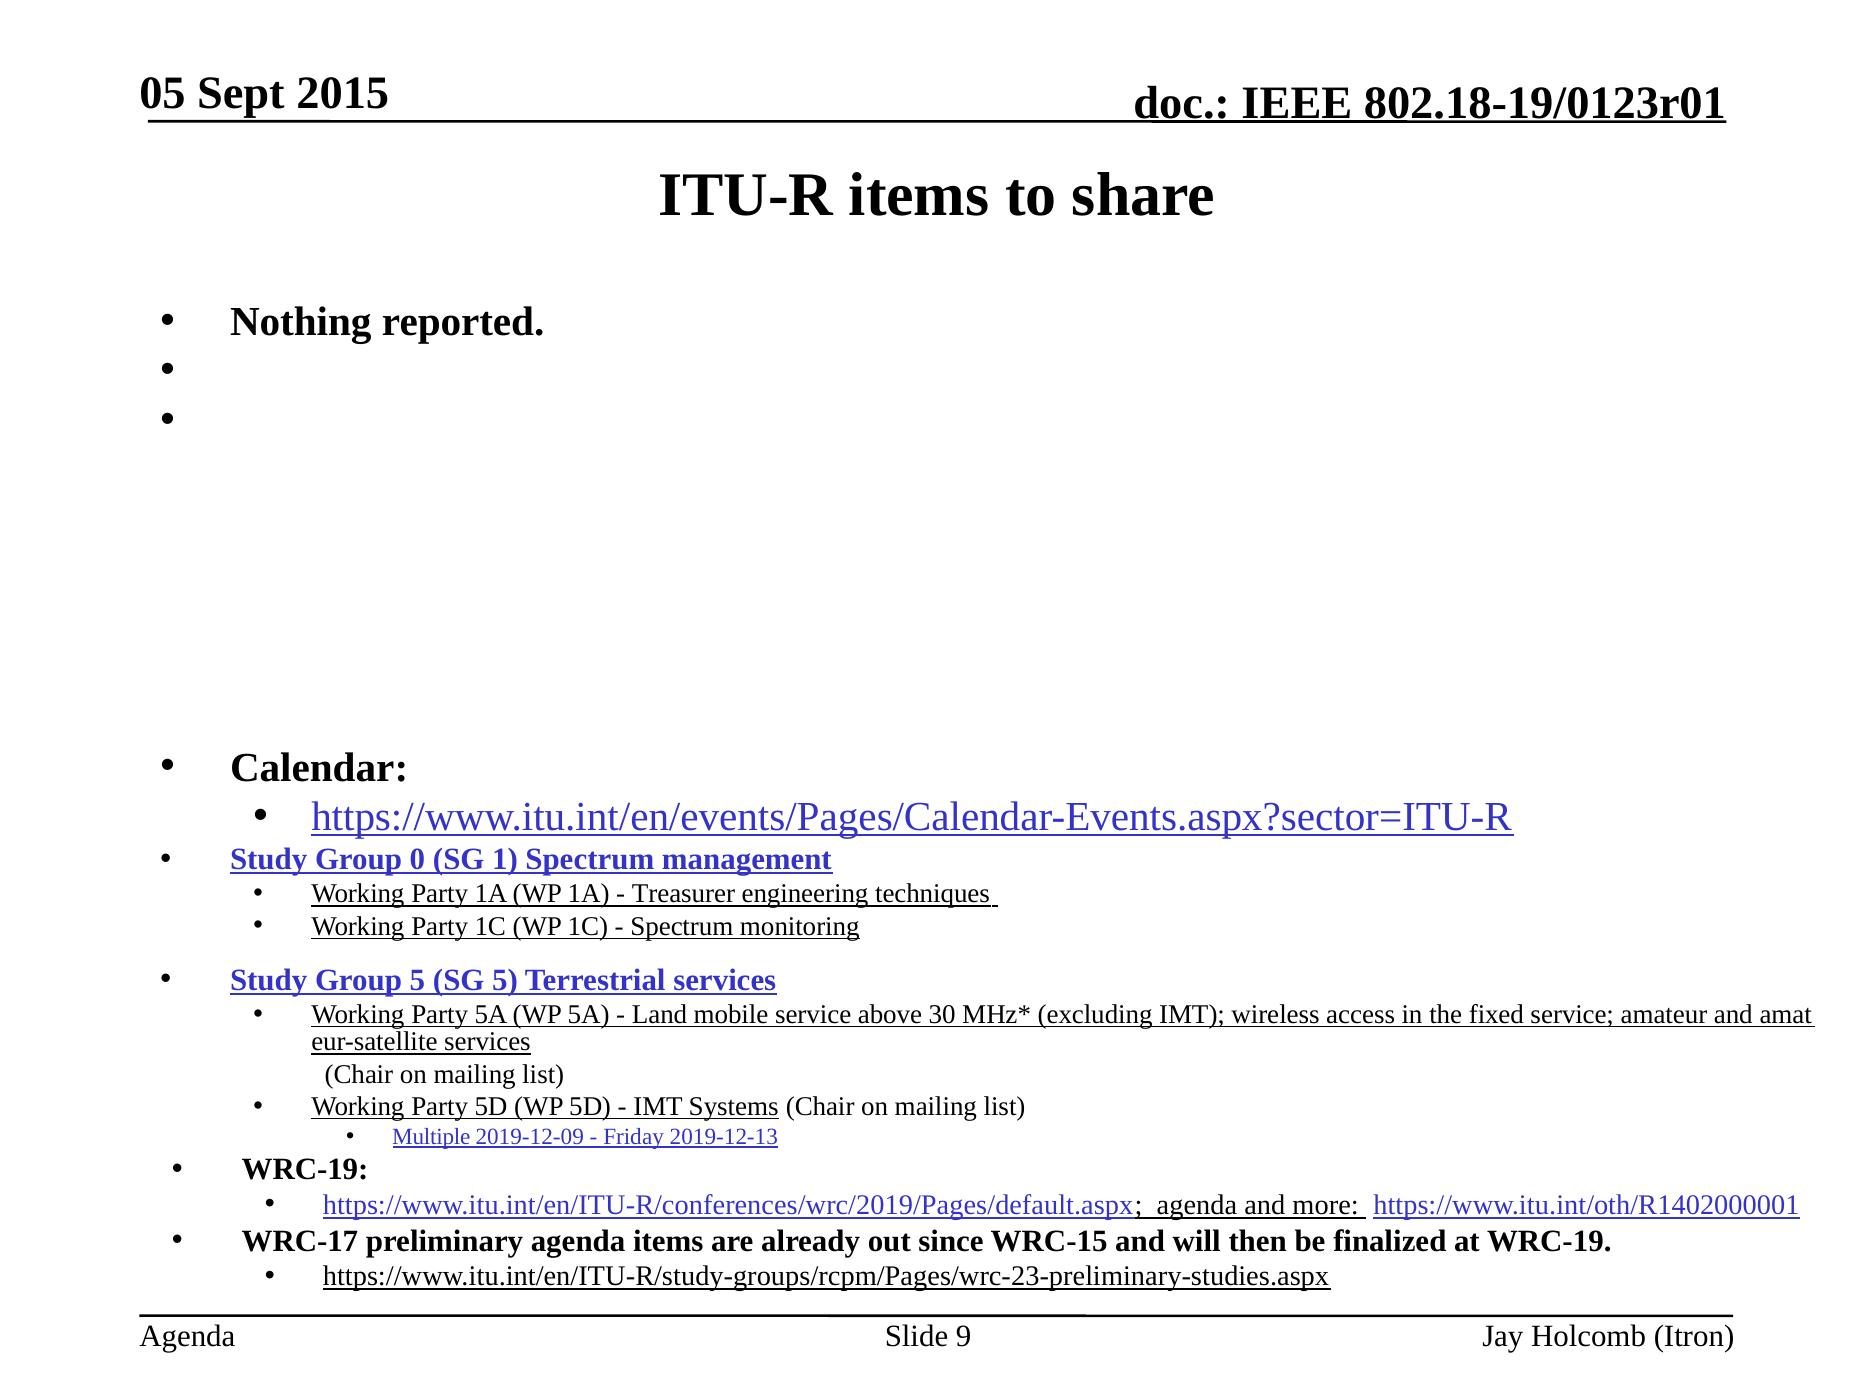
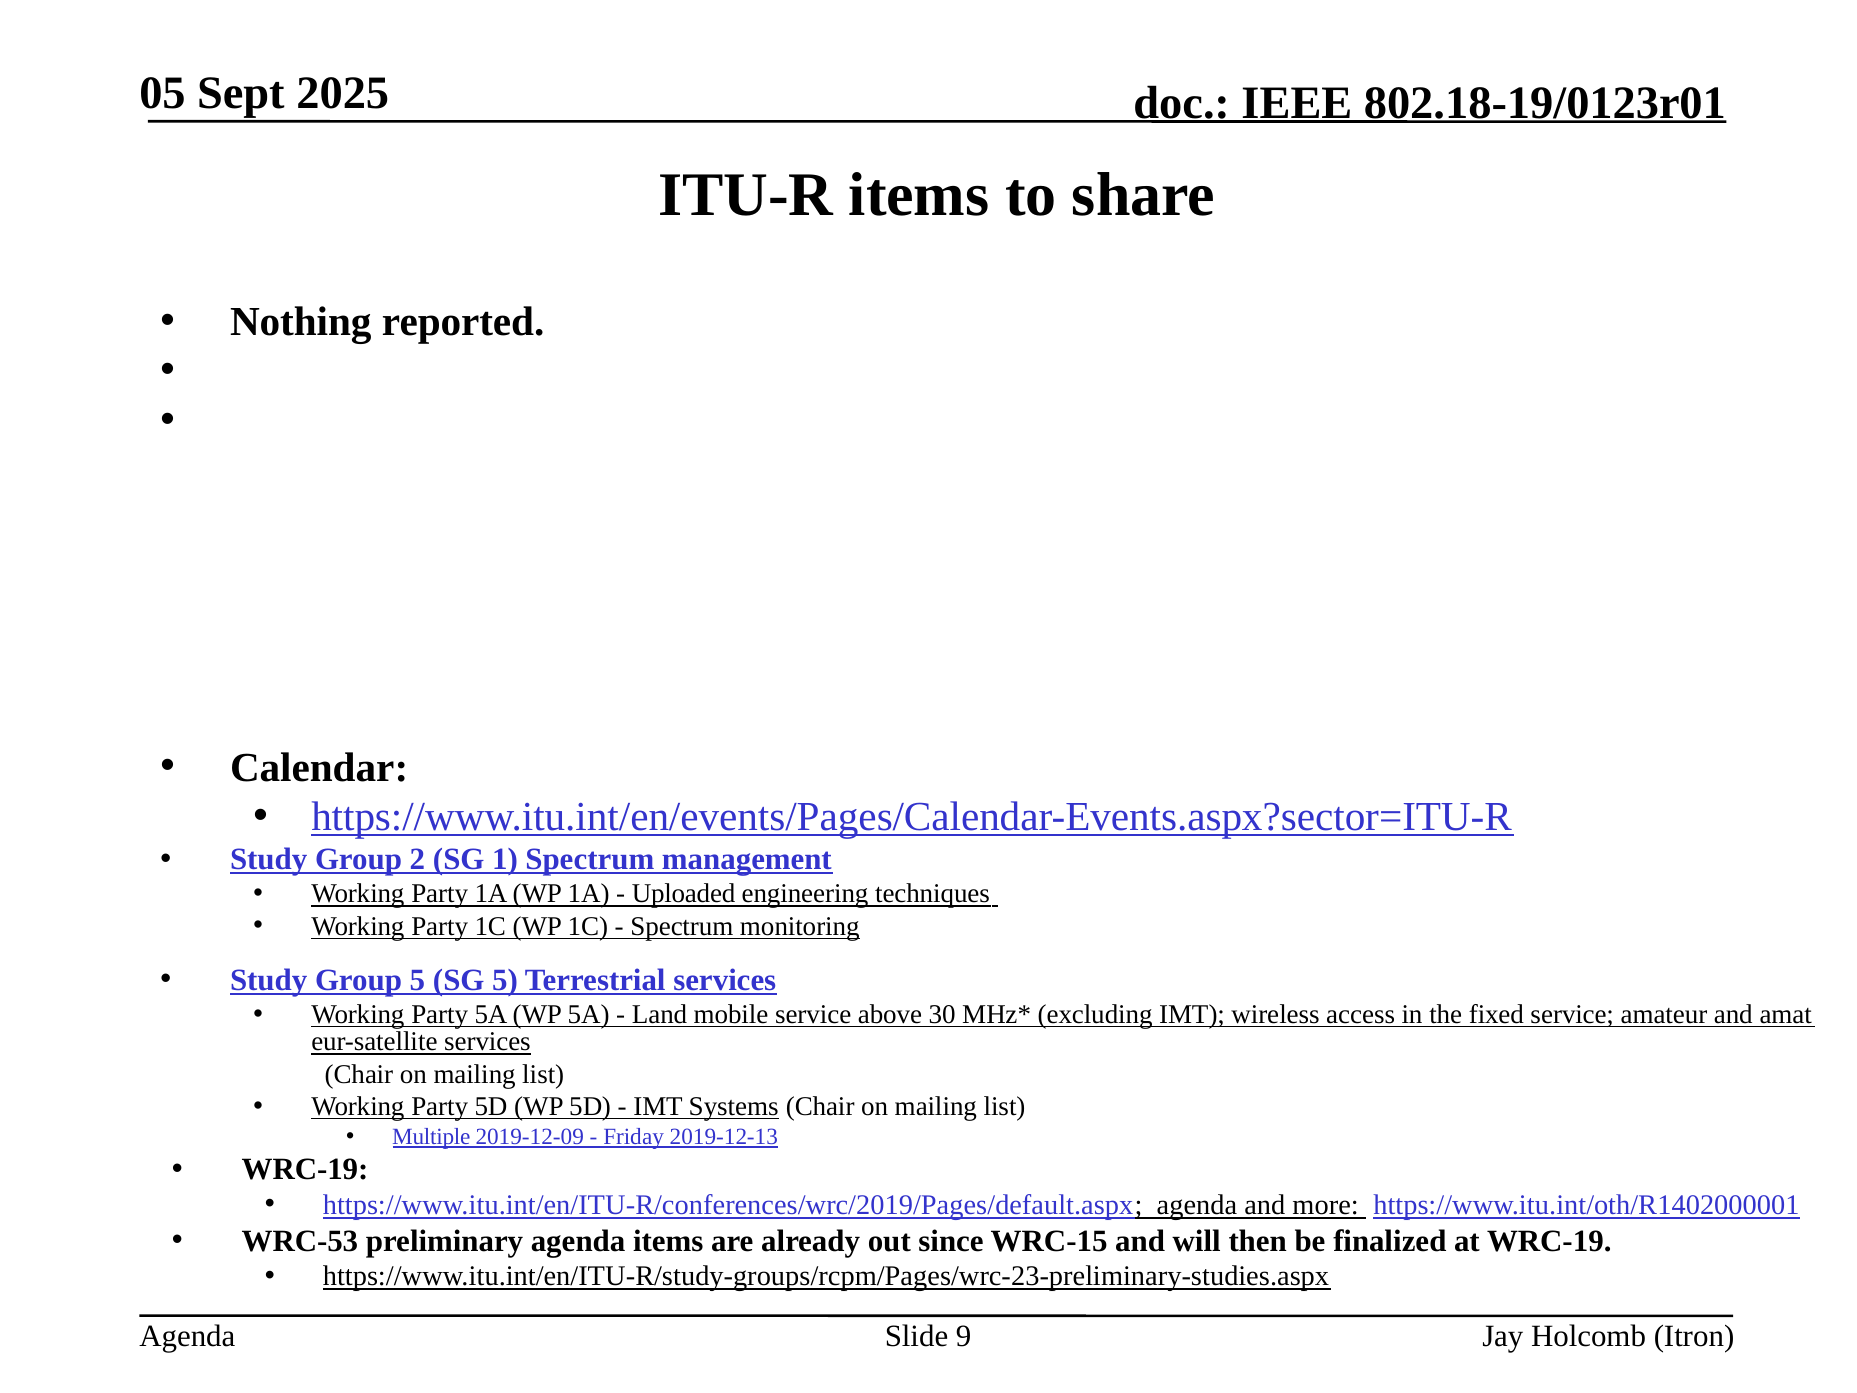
2015: 2015 -> 2025
0: 0 -> 2
Treasurer: Treasurer -> Uploaded
WRC-17: WRC-17 -> WRC-53
